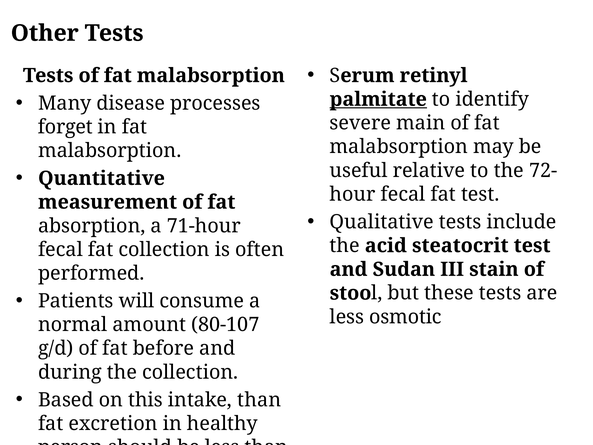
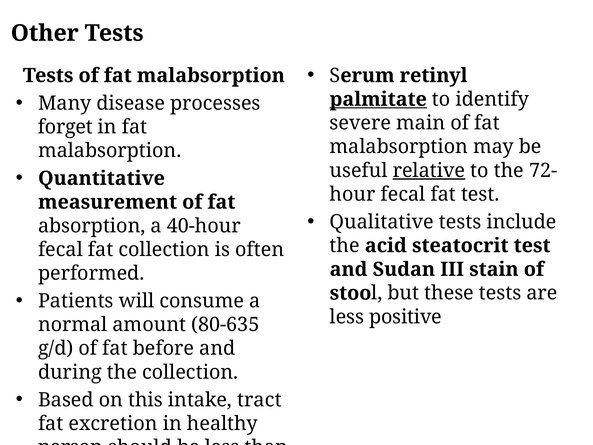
relative underline: none -> present
71-hour: 71-hour -> 40-hour
osmotic: osmotic -> positive
80-107: 80-107 -> 80-635
intake than: than -> tract
